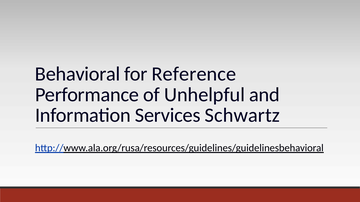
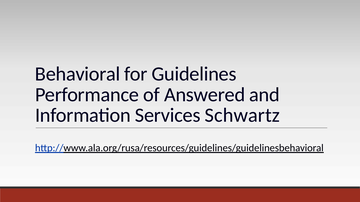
Reference: Reference -> Guidelines
Unhelpful: Unhelpful -> Answered
